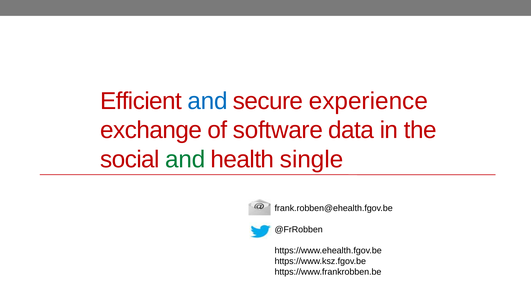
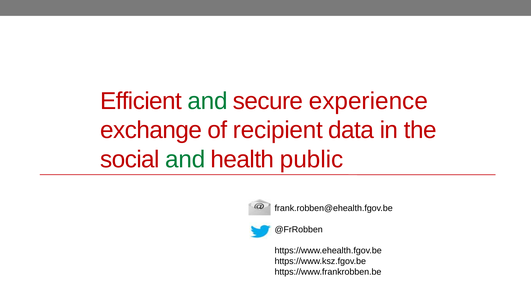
and at (208, 101) colour: blue -> green
software: software -> recipient
single: single -> public
